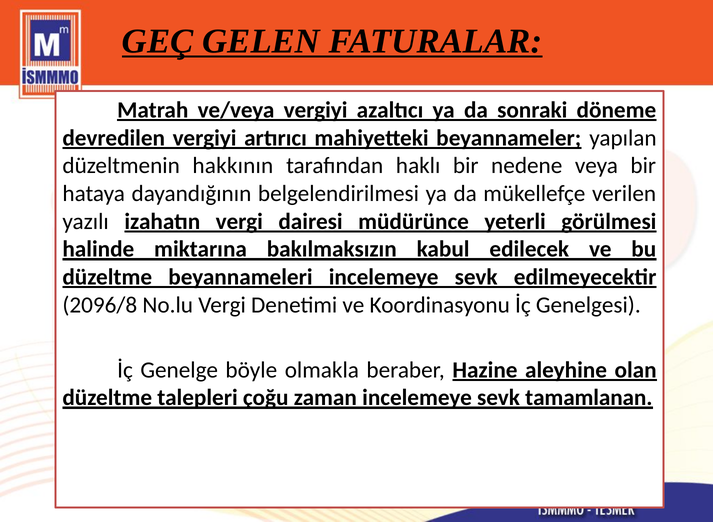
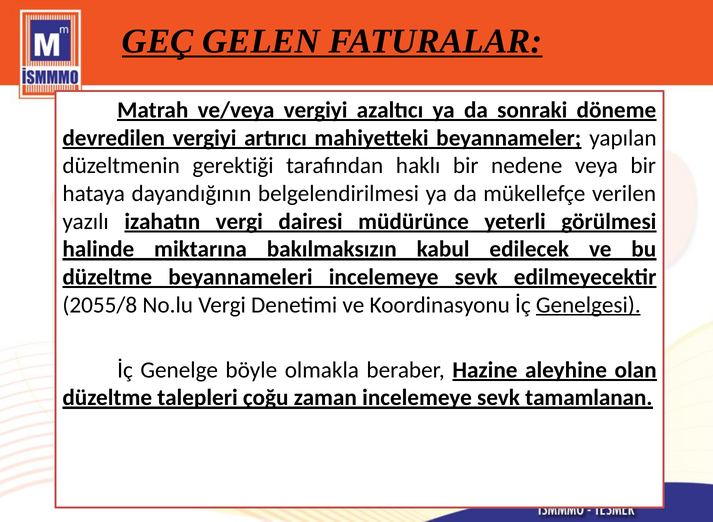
hakkının: hakkının -> gerektiği
2096/8: 2096/8 -> 2055/8
Genelgesi underline: none -> present
